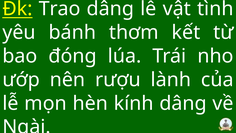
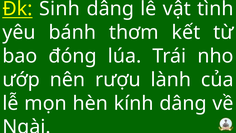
Trao: Trao -> Sinh
